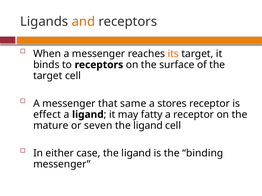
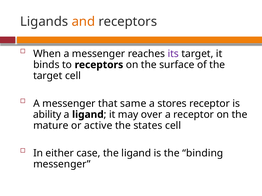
its colour: orange -> purple
effect: effect -> ability
fatty: fatty -> over
seven: seven -> active
ligand at (148, 126): ligand -> states
